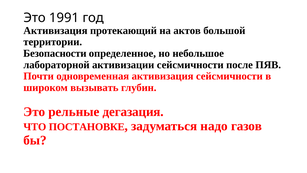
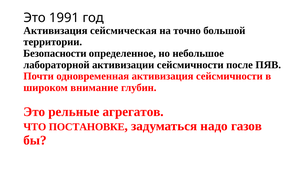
протекающий: протекающий -> сейсмическая
актов: актов -> точно
вызывать: вызывать -> внимание
дегазация: дегазация -> агрегатов
